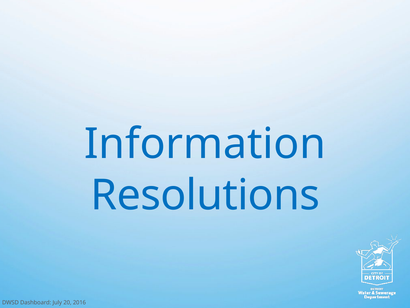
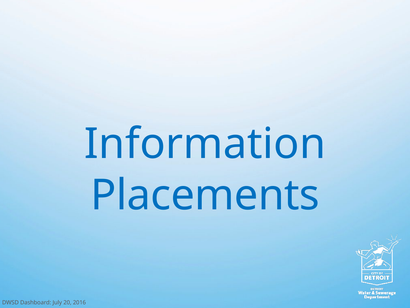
Resolutions: Resolutions -> Placements
